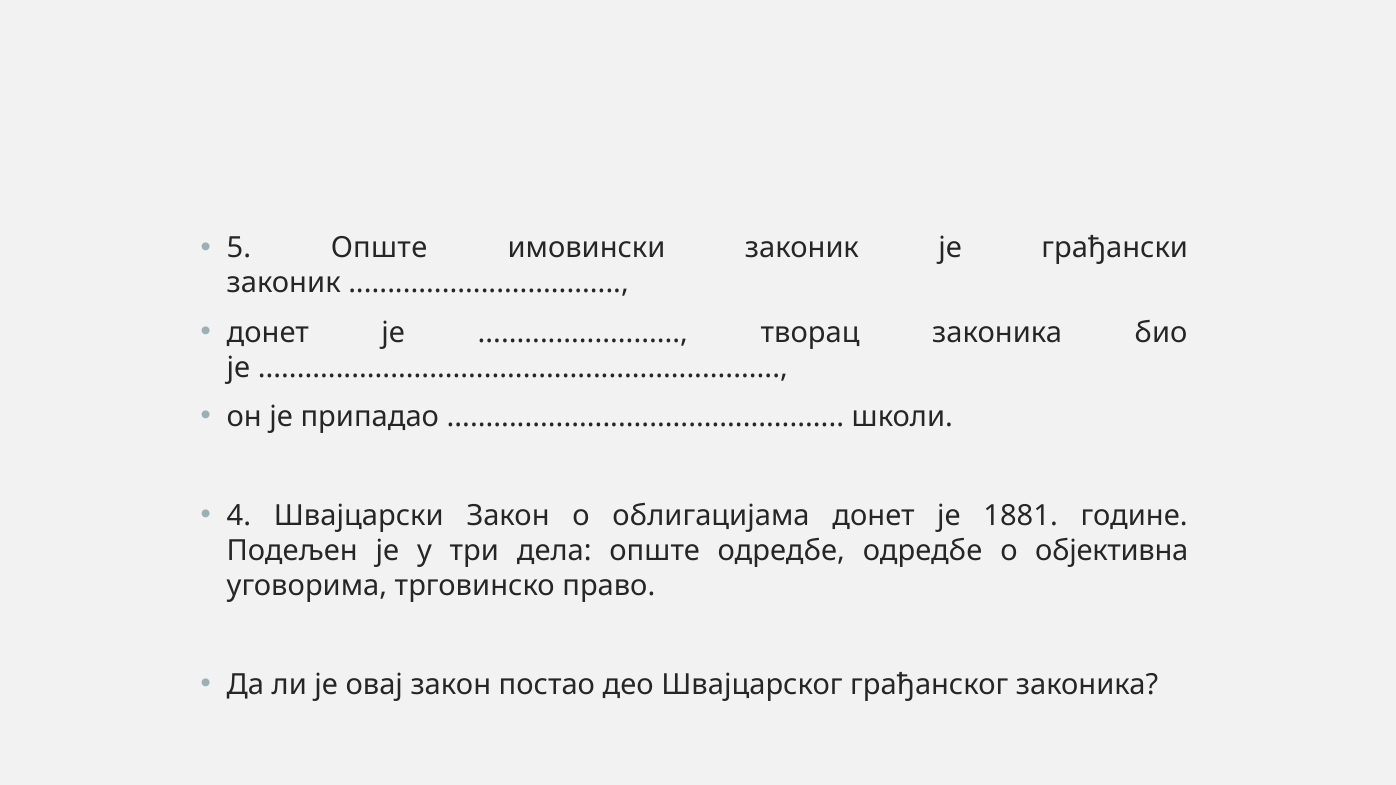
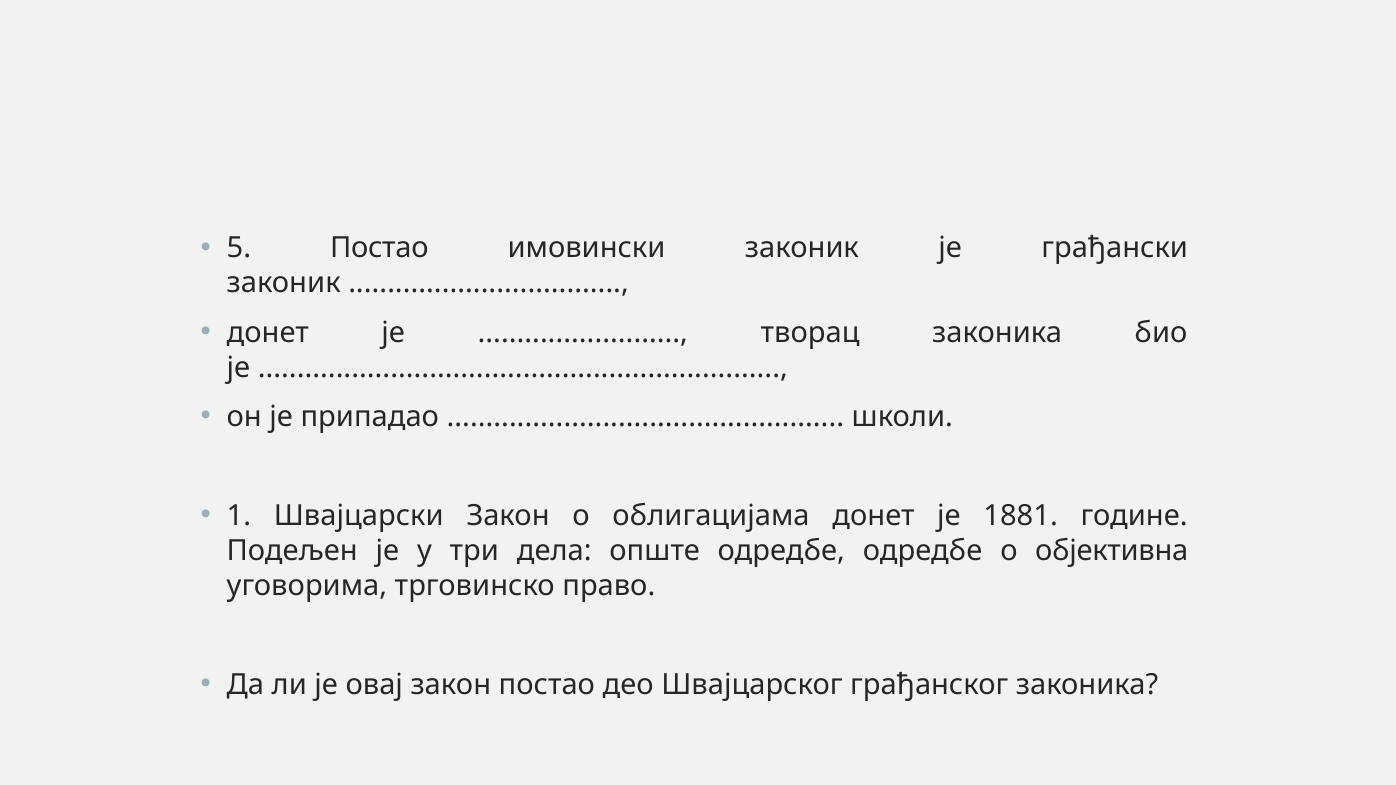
5 Опште: Опште -> Постао
4: 4 -> 1
